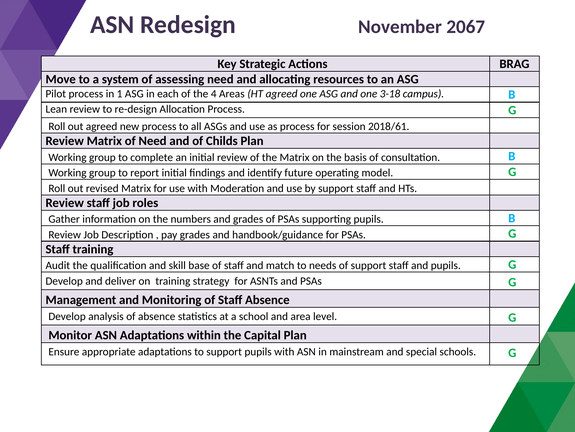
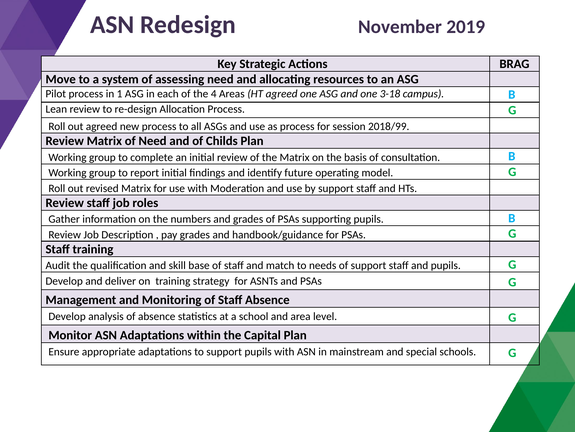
2067: 2067 -> 2019
2018/61: 2018/61 -> 2018/99
